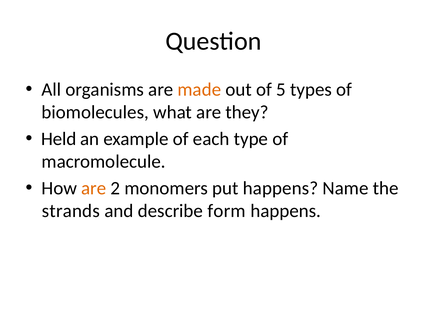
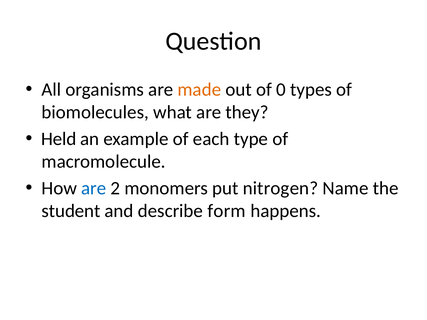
5: 5 -> 0
are at (94, 188) colour: orange -> blue
put happens: happens -> nitrogen
strands: strands -> student
